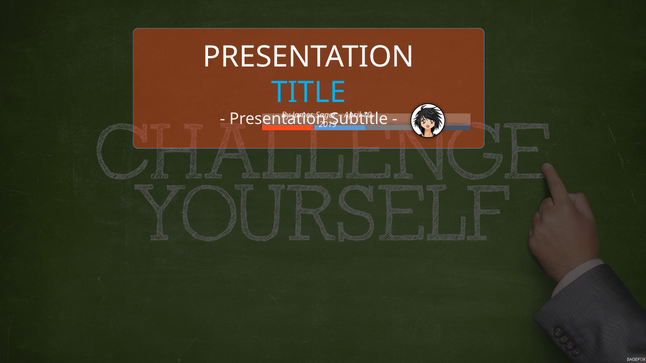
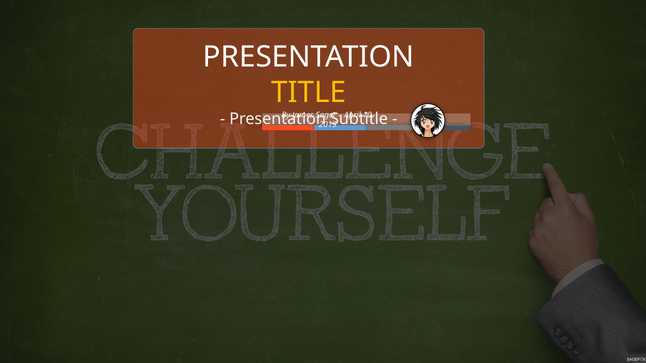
TITLE colour: light blue -> yellow
